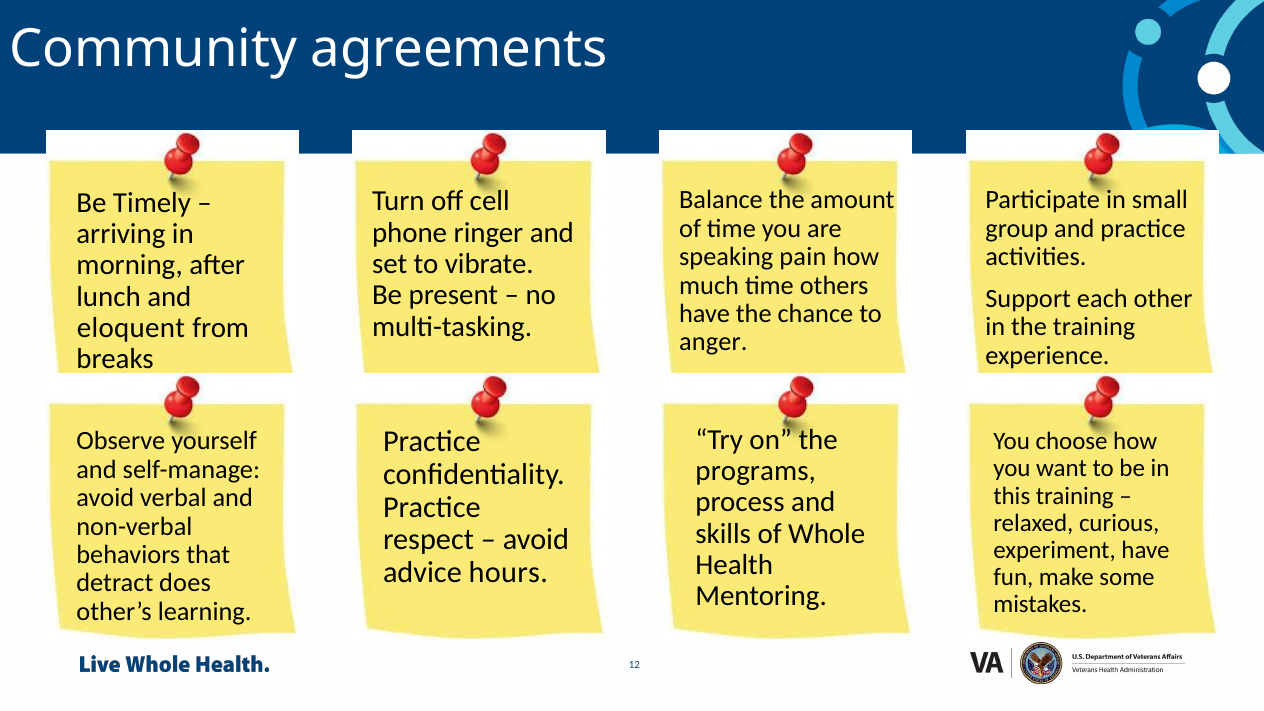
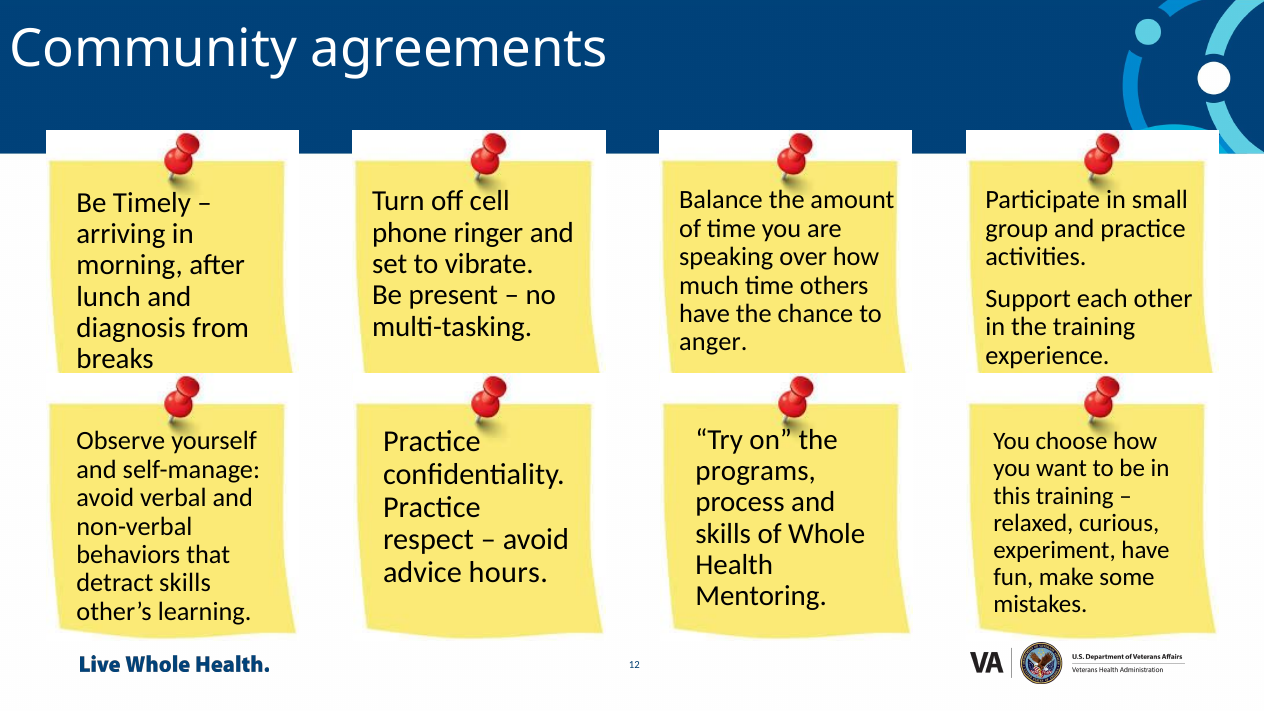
pain: pain -> over
eloquent: eloquent -> diagnosis
detract does: does -> skills
